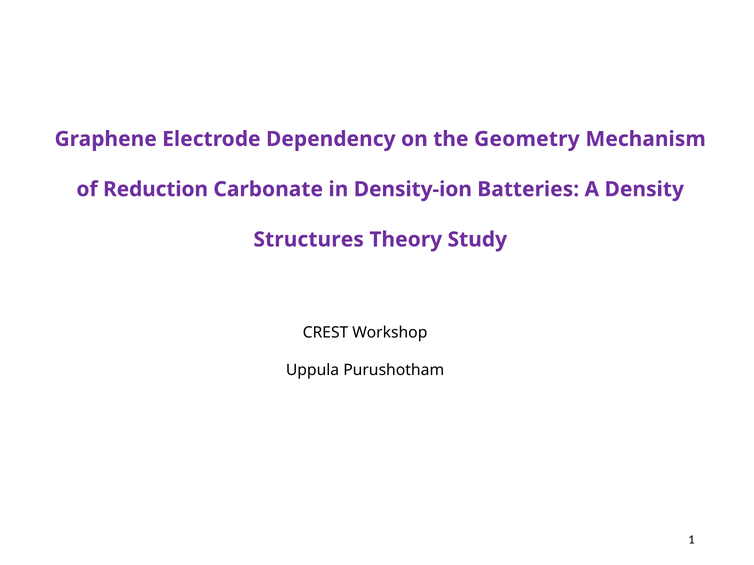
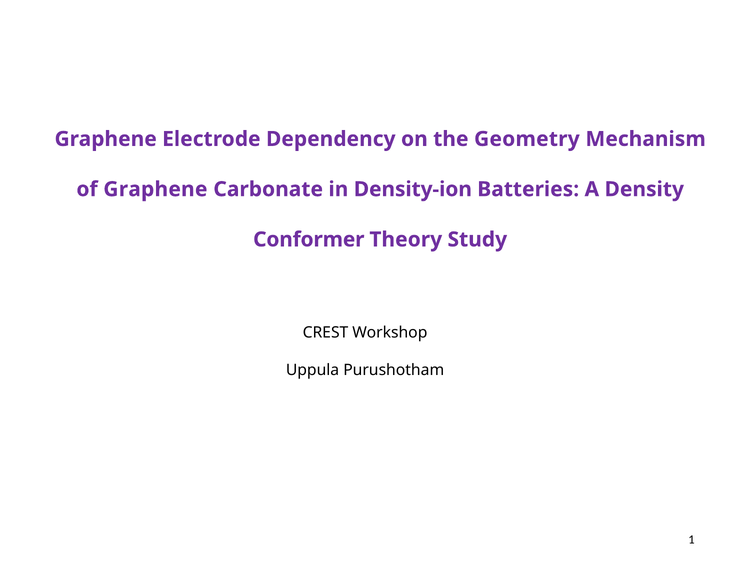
of Reduction: Reduction -> Graphene
Structures: Structures -> Conformer
